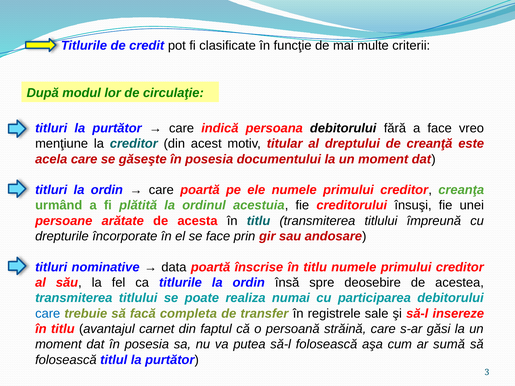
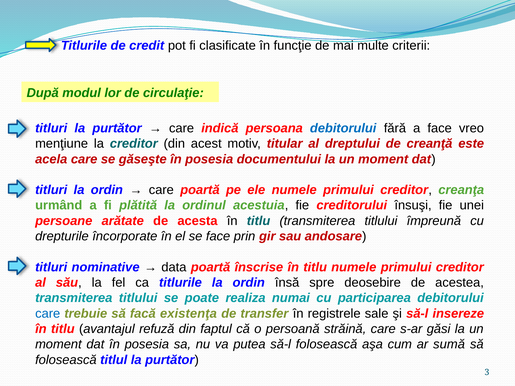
debitorului at (343, 128) colour: black -> blue
completa: completa -> existenţa
carnet: carnet -> refuză
